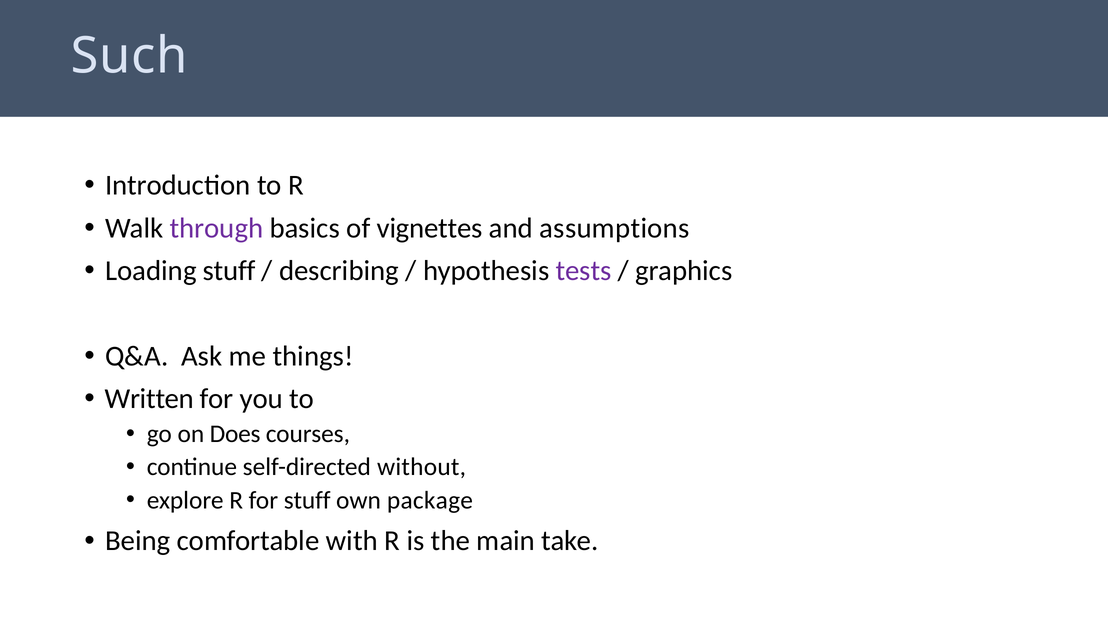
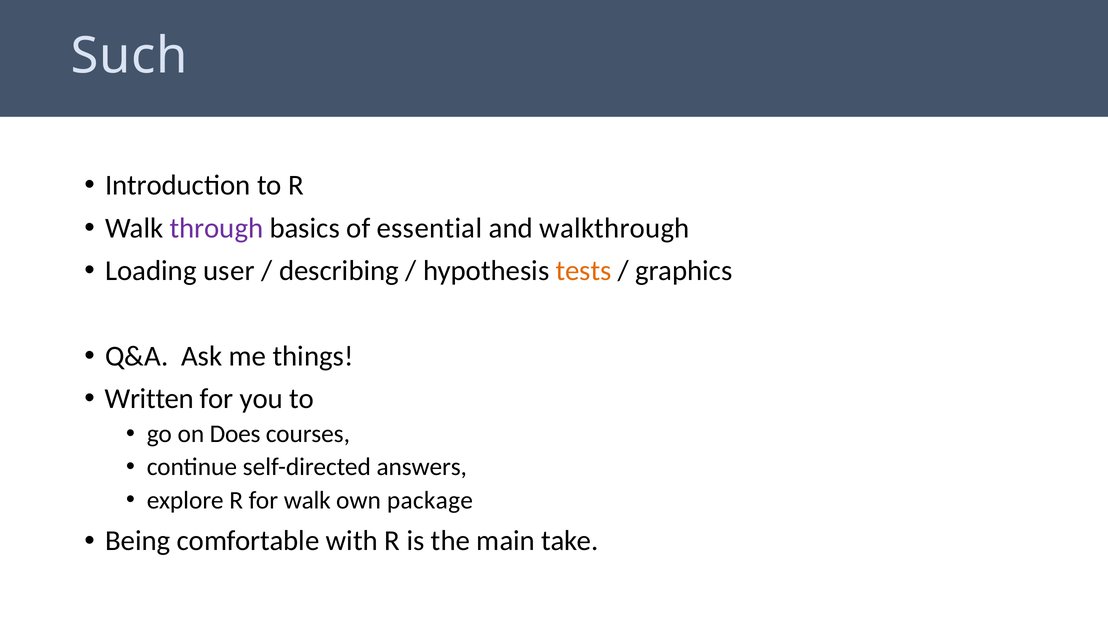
vignettes: vignettes -> essential
assumptions: assumptions -> walkthrough
Loading stuff: stuff -> user
tests colour: purple -> orange
without: without -> answers
for stuff: stuff -> walk
